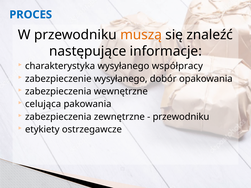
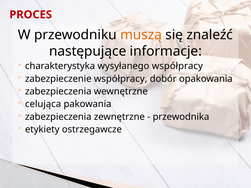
PROCES colour: blue -> red
zabezpieczenie wysyłanego: wysyłanego -> współpracy
przewodniku at (181, 117): przewodniku -> przewodnika
